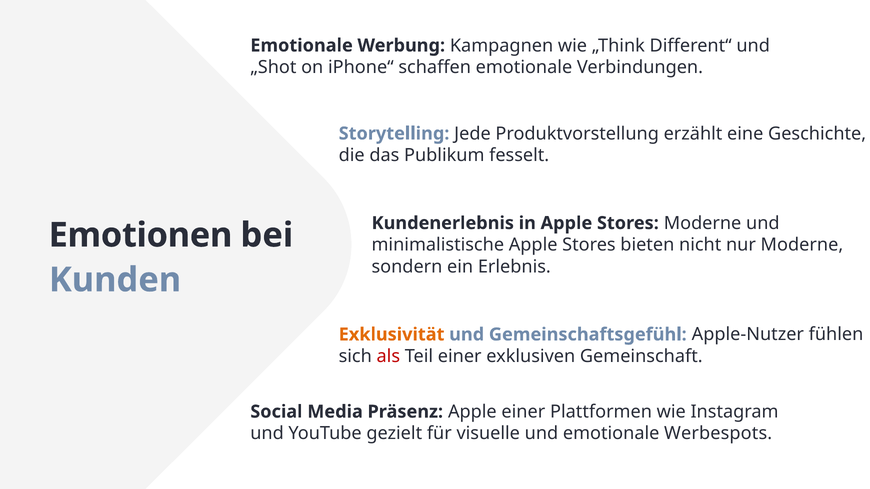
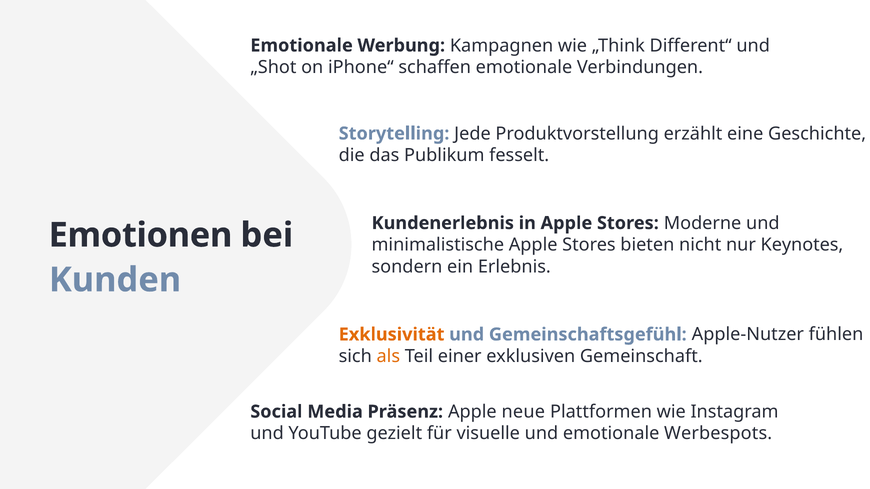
nur Moderne: Moderne -> Keynotes
als colour: red -> orange
Apple einer: einer -> neue
